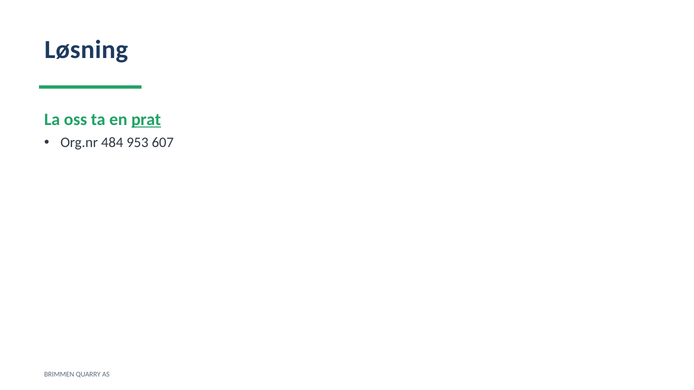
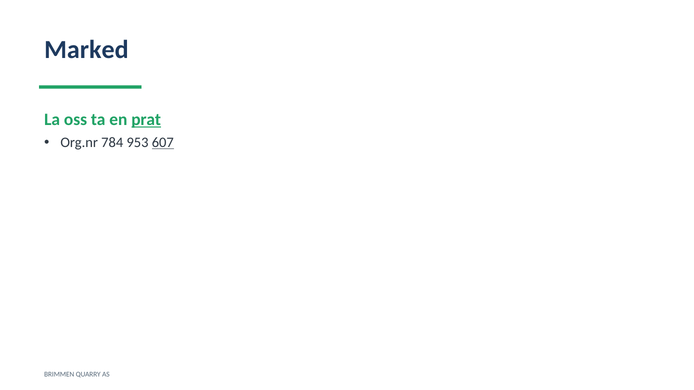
Løsning: Løsning -> Marked
484: 484 -> 784
607 underline: none -> present
